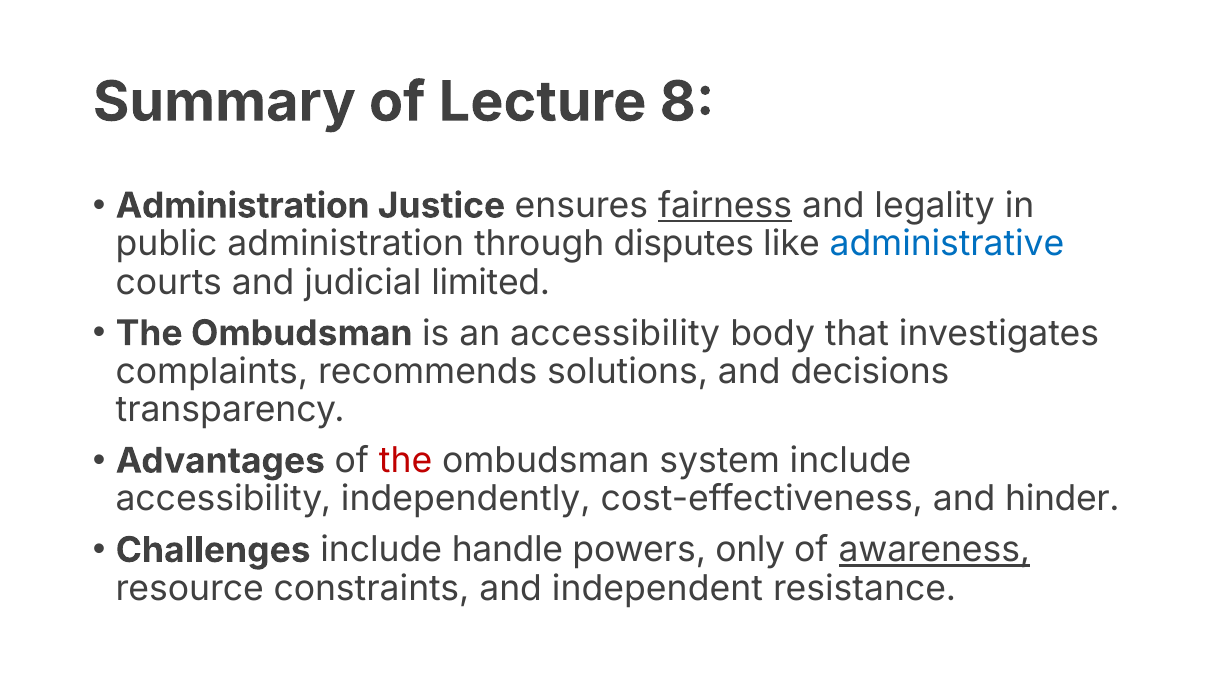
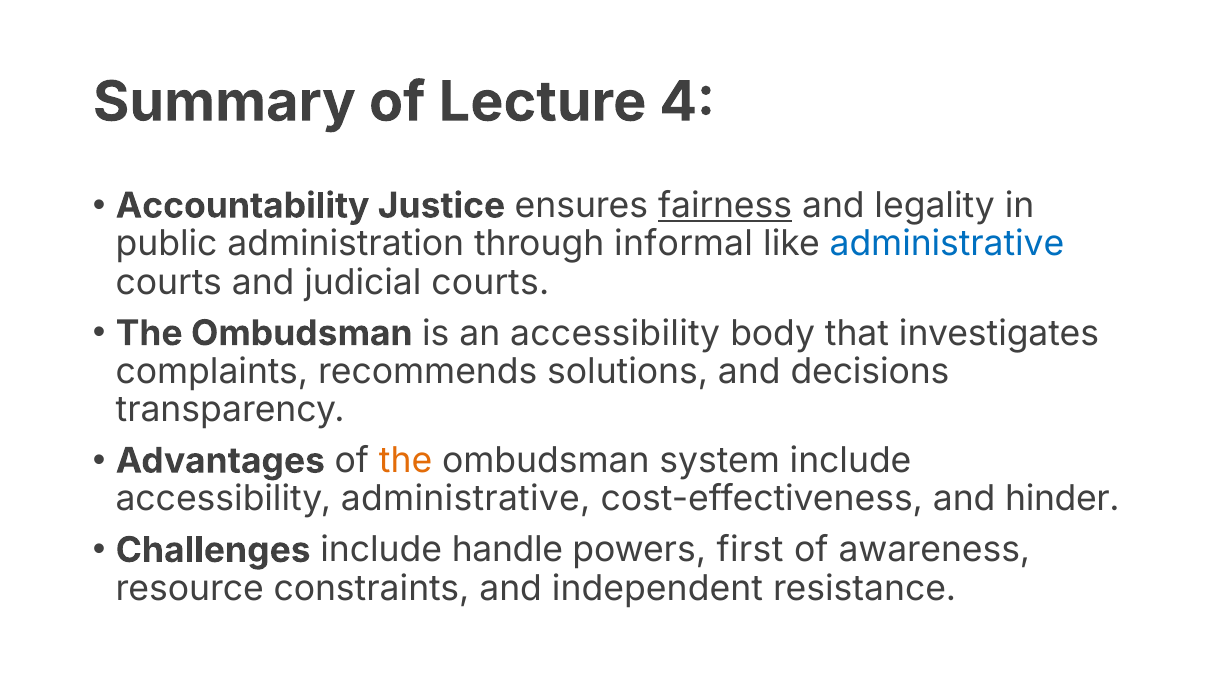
8: 8 -> 4
Administration at (243, 206): Administration -> Accountability
disputes: disputes -> informal
judicial limited: limited -> courts
the at (406, 461) colour: red -> orange
accessibility independently: independently -> administrative
only: only -> first
awareness underline: present -> none
